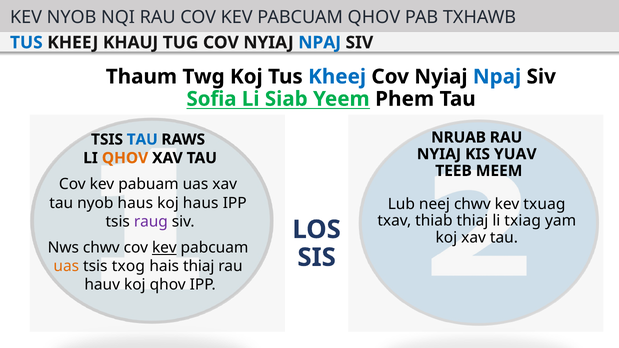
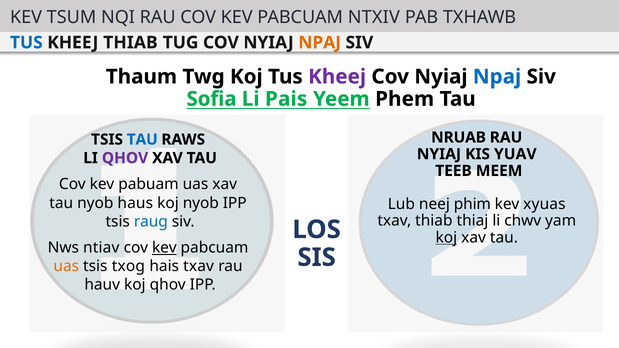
KEV NYOB: NYOB -> TSUM
PABCUAM QHOV: QHOV -> NTXIV
KHEEJ KHAUJ: KHAUJ -> THIAB
NPAJ at (320, 43) colour: blue -> orange
Kheej at (337, 77) colour: blue -> purple
Siab: Siab -> Pais
QHOV at (125, 158) colour: orange -> purple
koj haus: haus -> nyob
neej chwv: chwv -> phim
txuag: txuag -> xyuas
txiag: txiag -> chwv
raug colour: purple -> blue
koj at (446, 238) underline: none -> present
Nws chwv: chwv -> ntiav
hais thiaj: thiaj -> txav
